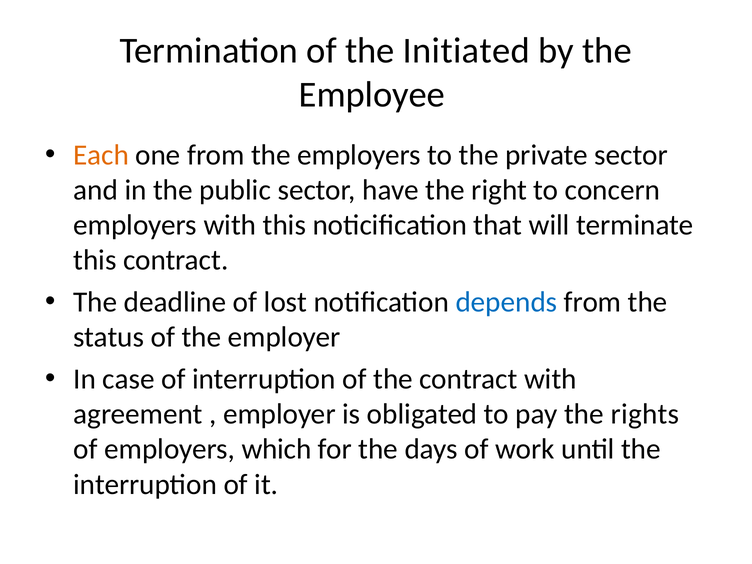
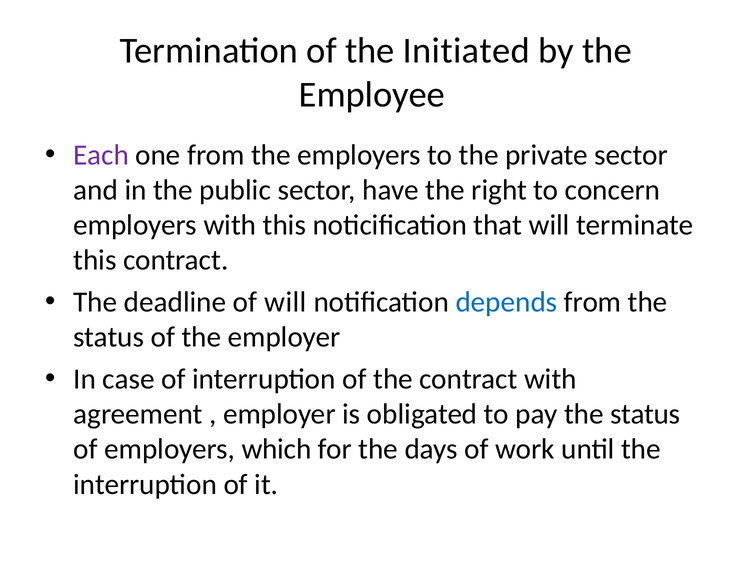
Each colour: orange -> purple
of lost: lost -> will
pay the rights: rights -> status
